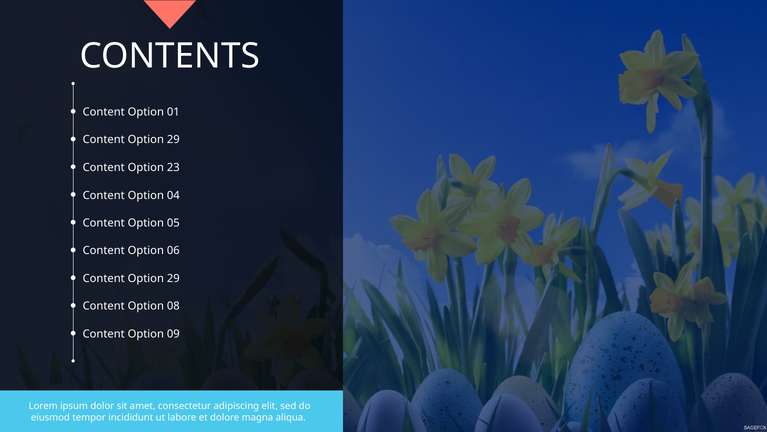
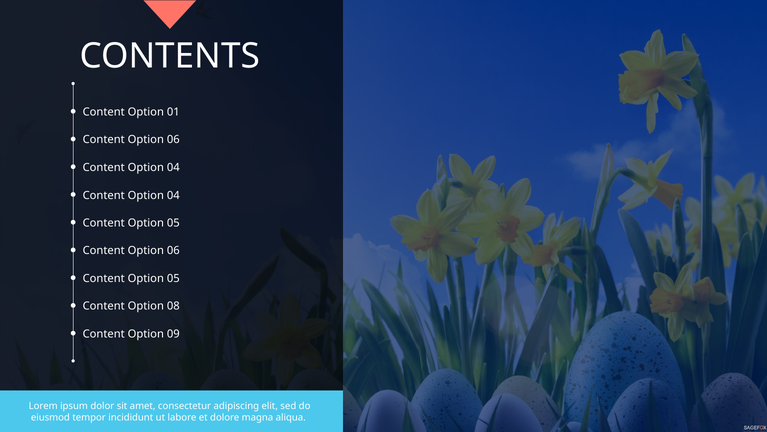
29 at (173, 140): 29 -> 06
23 at (173, 167): 23 -> 04
29 at (173, 278): 29 -> 05
